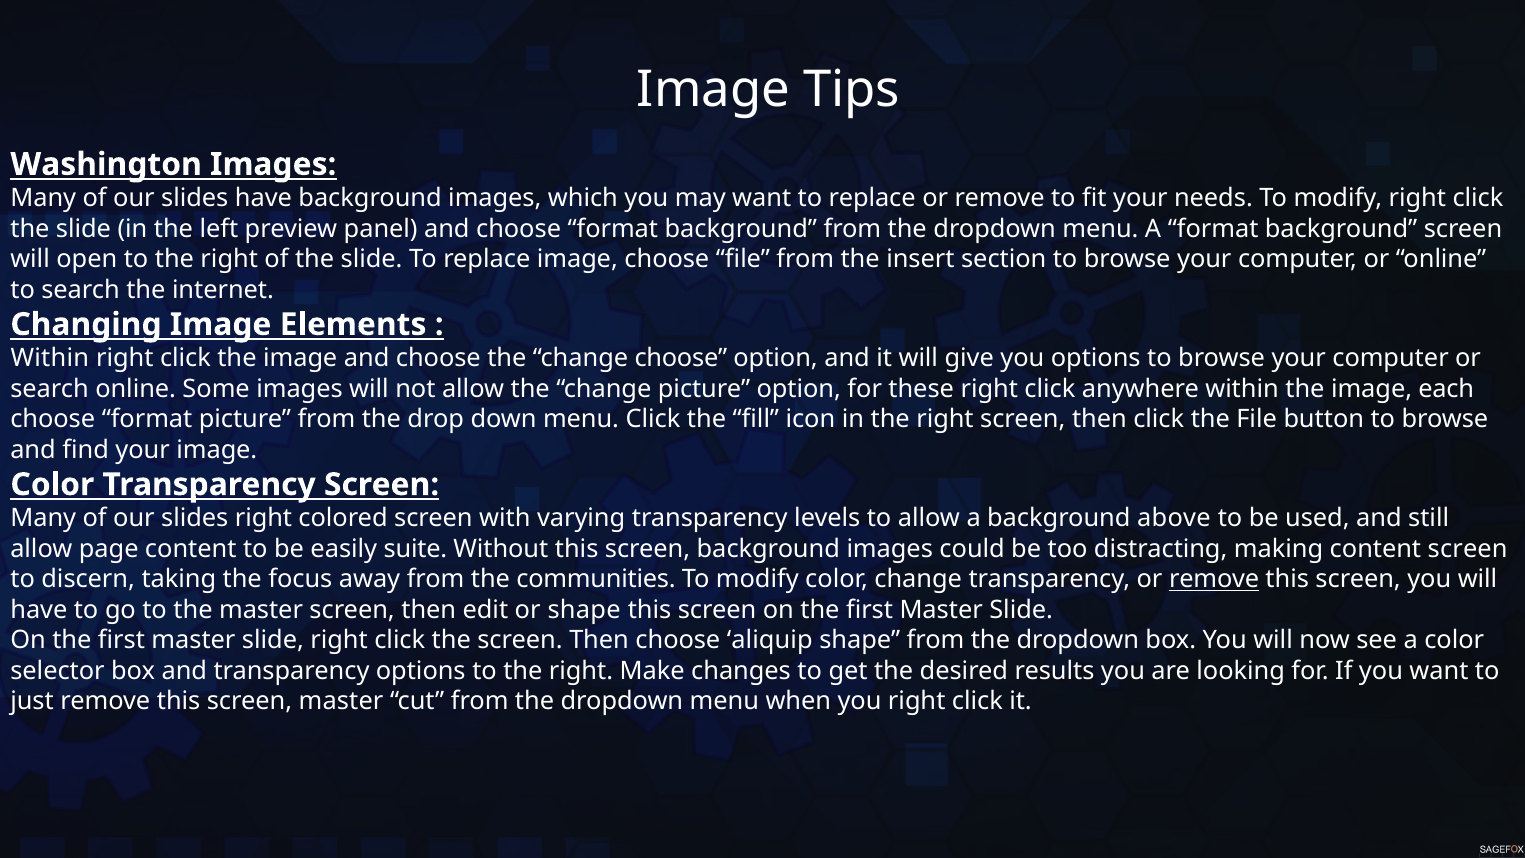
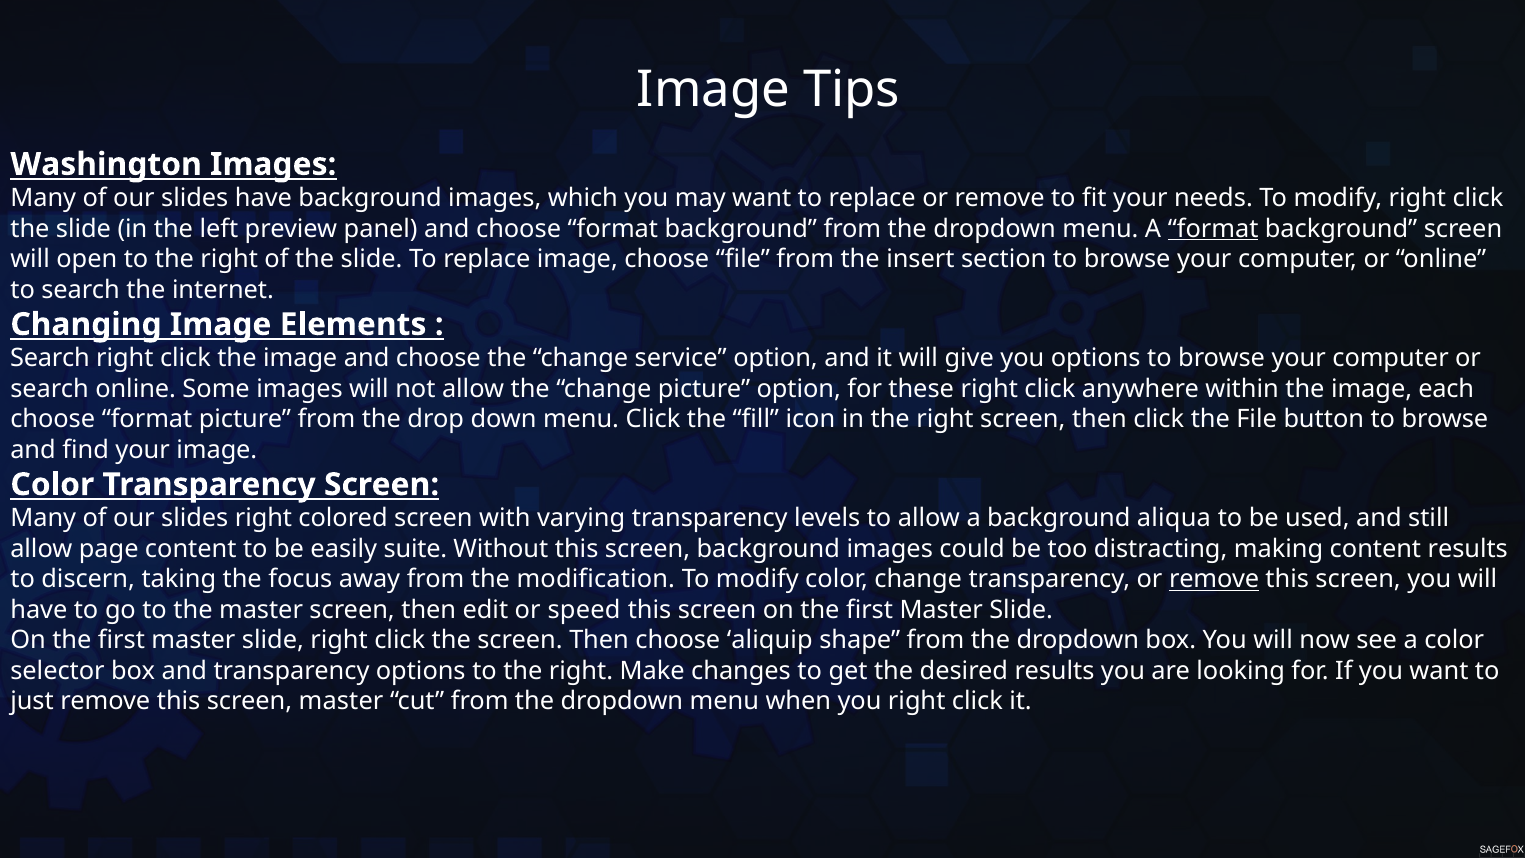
format at (1213, 229) underline: none -> present
Within at (50, 358): Within -> Search
change choose: choose -> service
above: above -> aliqua
content screen: screen -> results
communities: communities -> modification
or shape: shape -> speed
